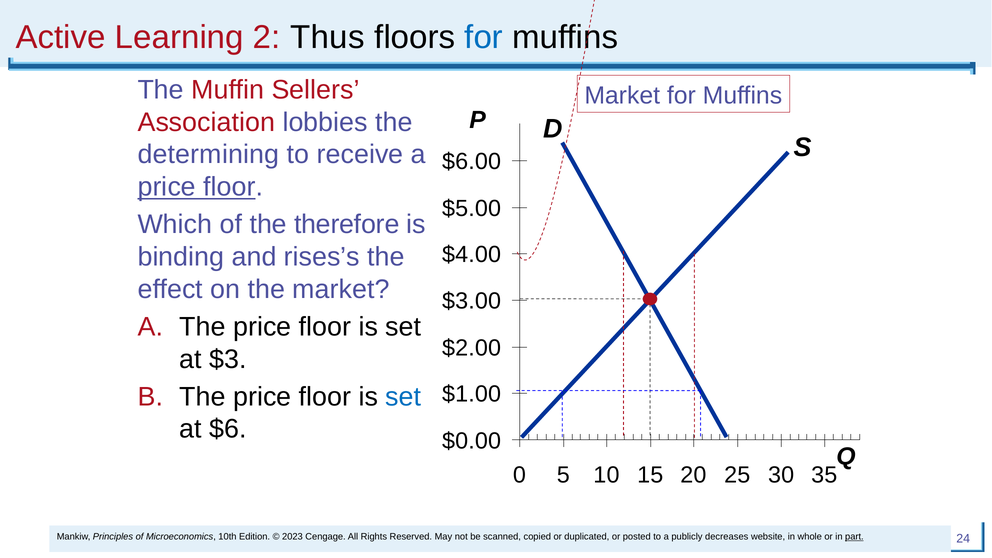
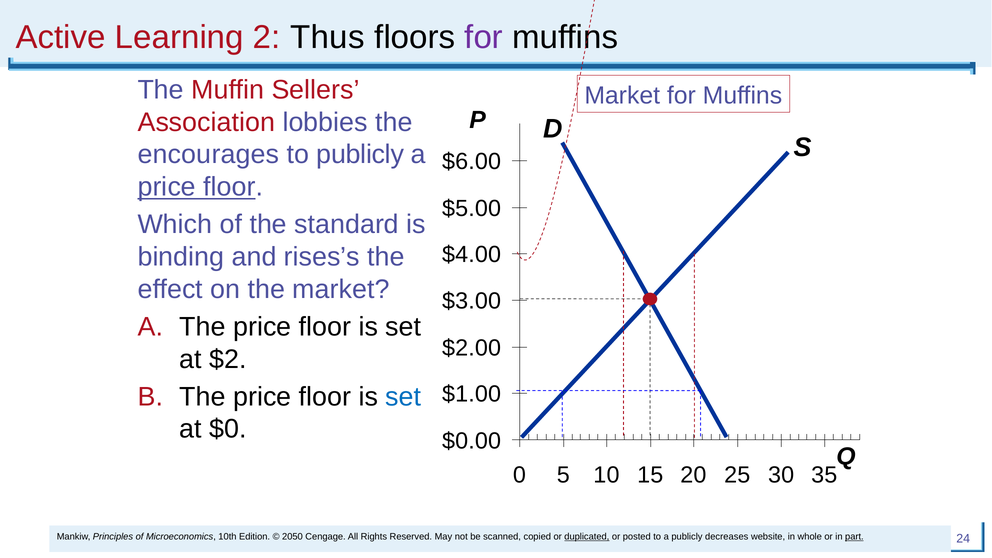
for at (484, 37) colour: blue -> purple
determining: determining -> encourages
to receive: receive -> publicly
therefore: therefore -> standard
$3: $3 -> $2
$6: $6 -> $0
2023: 2023 -> 2050
duplicated underline: none -> present
